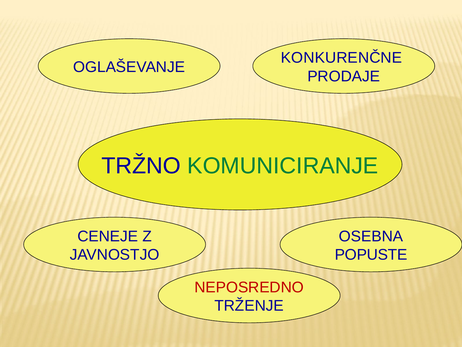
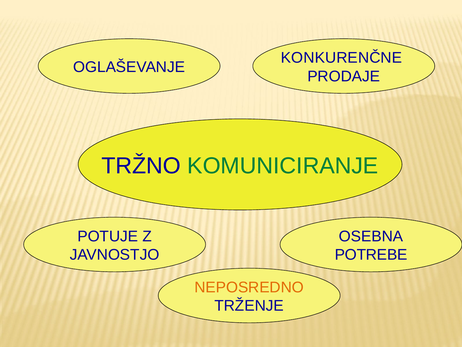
CENEJE: CENEJE -> POTUJE
POPUSTE: POPUSTE -> POTREBE
NEPOSREDNO colour: red -> orange
